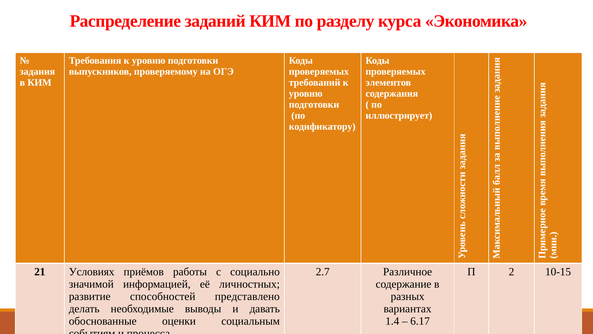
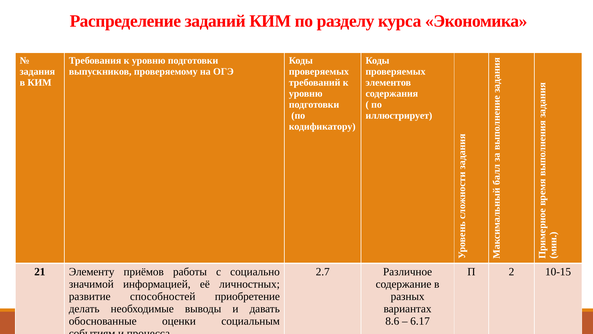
Условиях: Условиях -> Элементу
представлено: представлено -> приобретение
1.4: 1.4 -> 8.6
